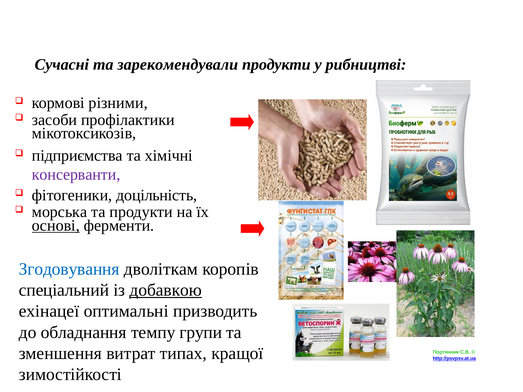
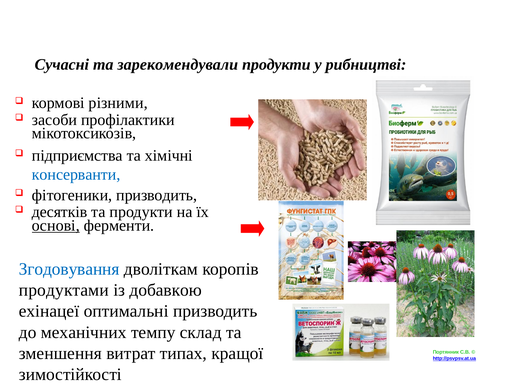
консерванти colour: purple -> blue
фітогеники доцільність: доцільність -> призводить
морська: морська -> десятків
спеціальний: спеціальний -> продуктами
добавкою underline: present -> none
обладнання: обладнання -> механічних
групи: групи -> склад
